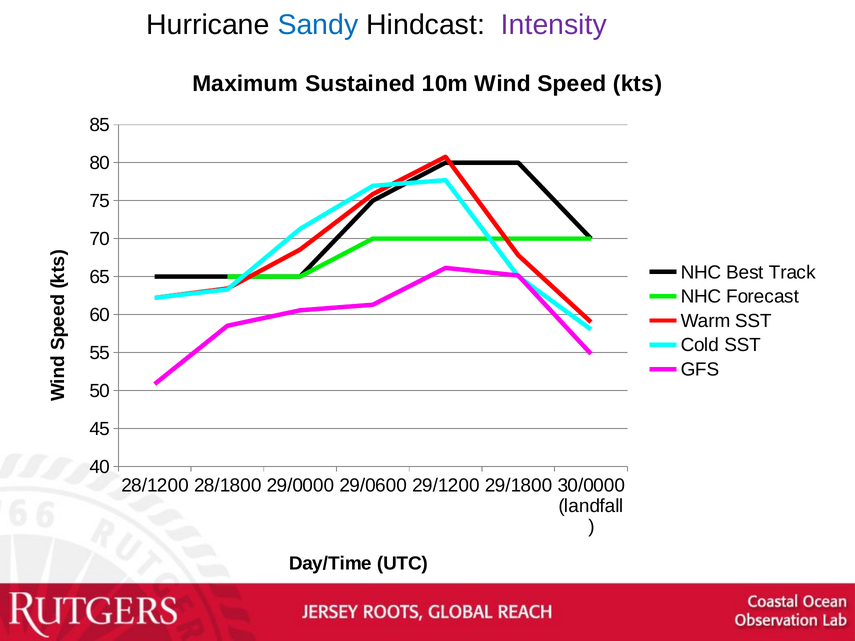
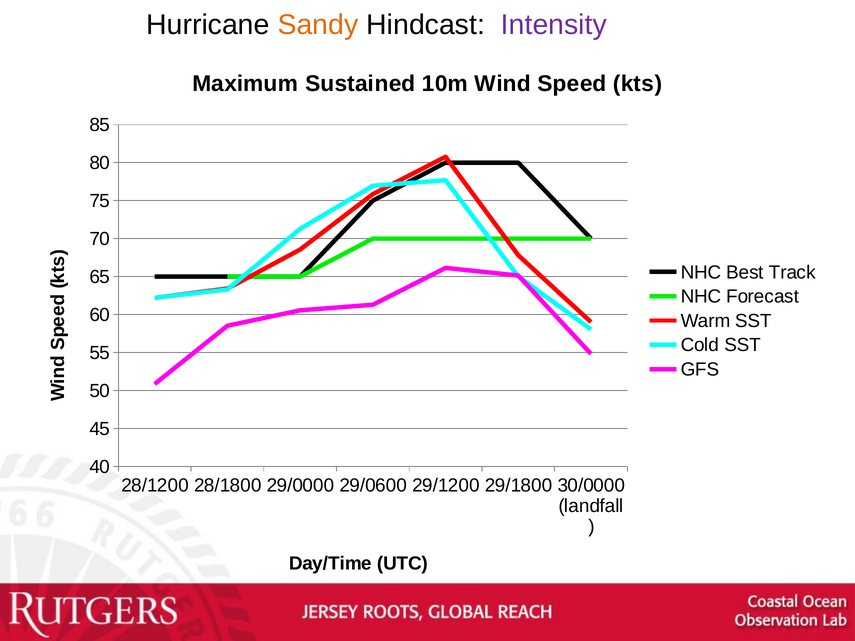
Sandy colour: blue -> orange
